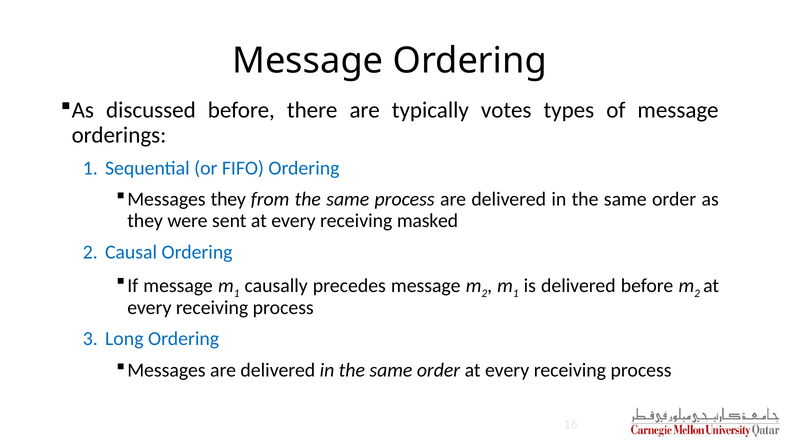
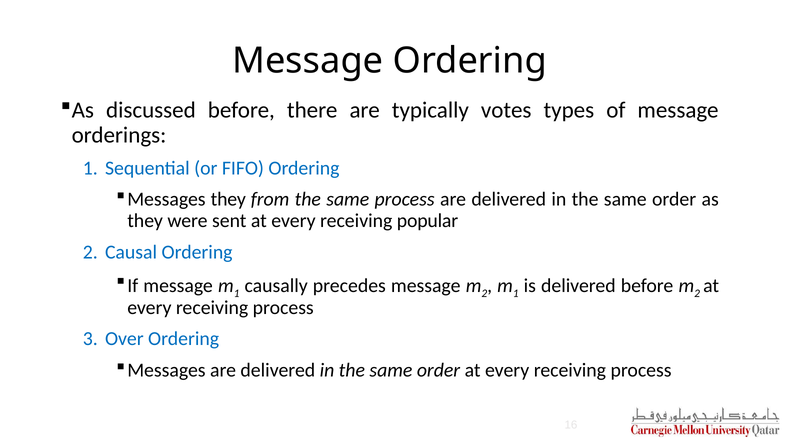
masked: masked -> popular
Long: Long -> Over
